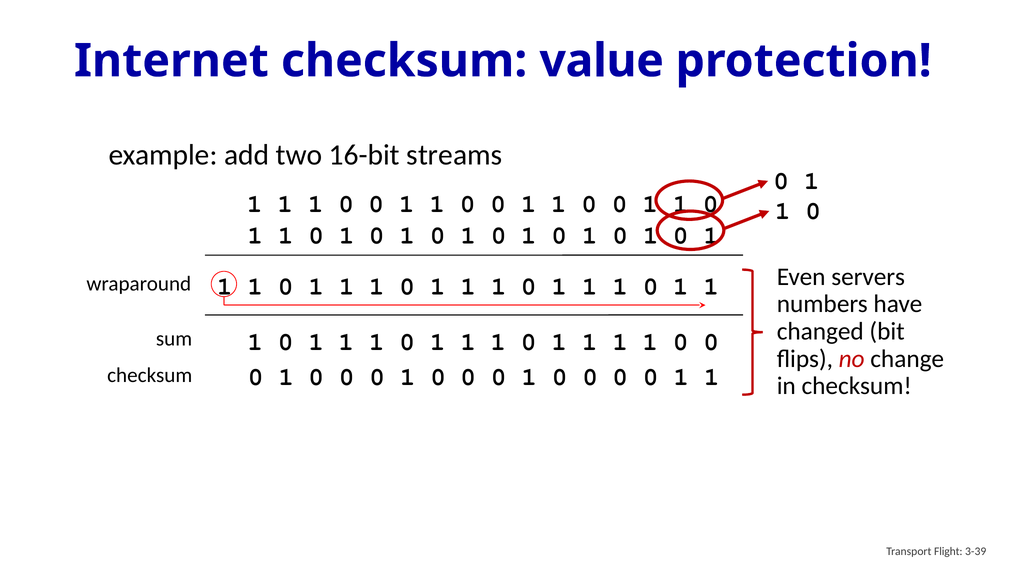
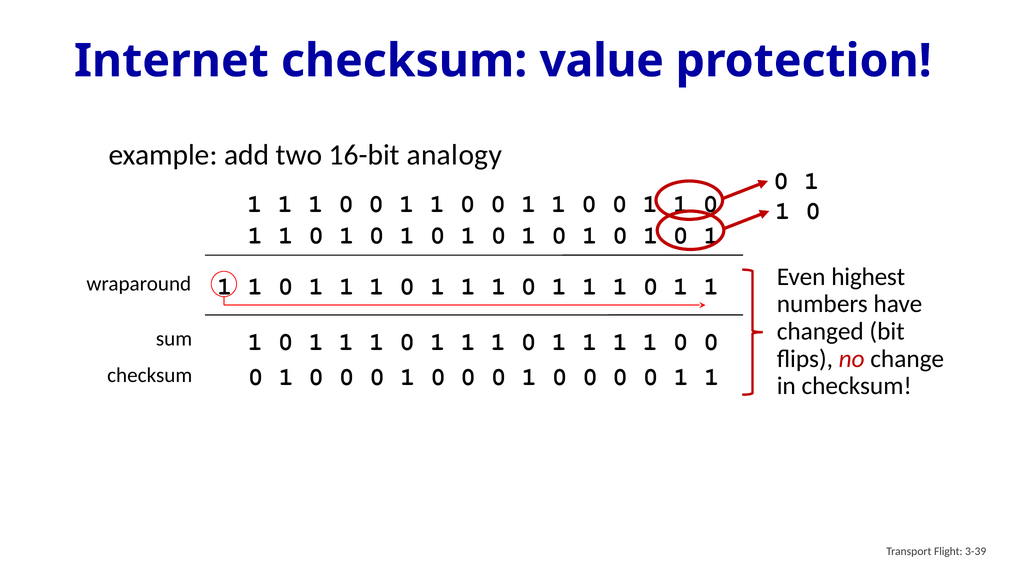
streams: streams -> analogy
servers: servers -> highest
